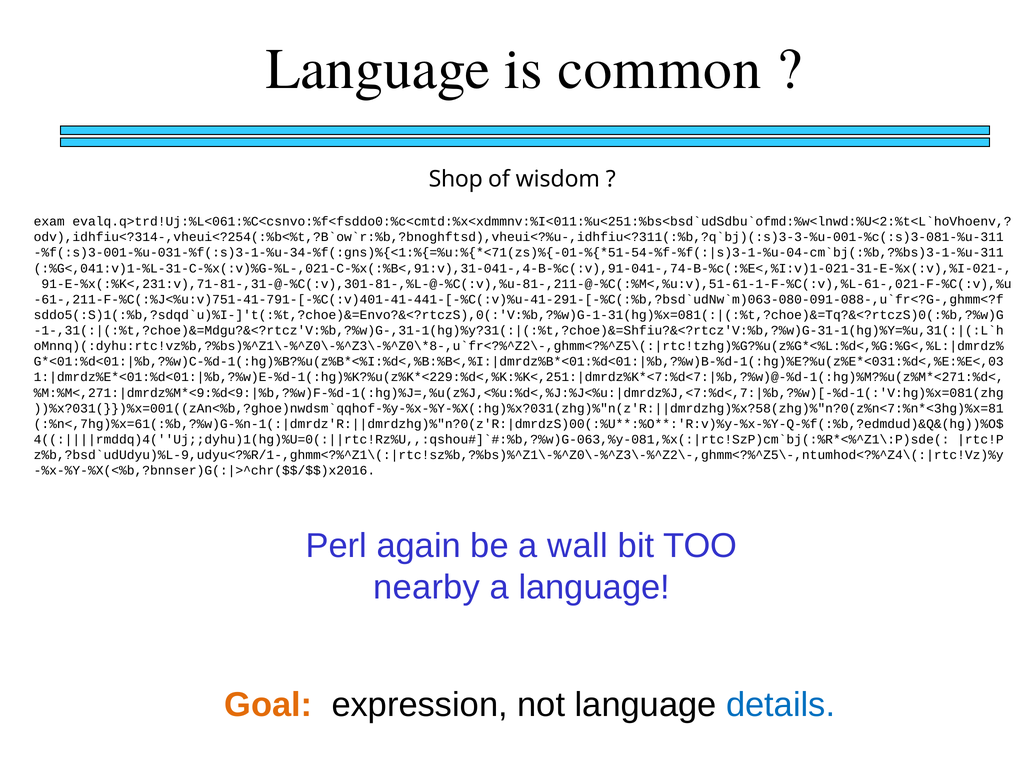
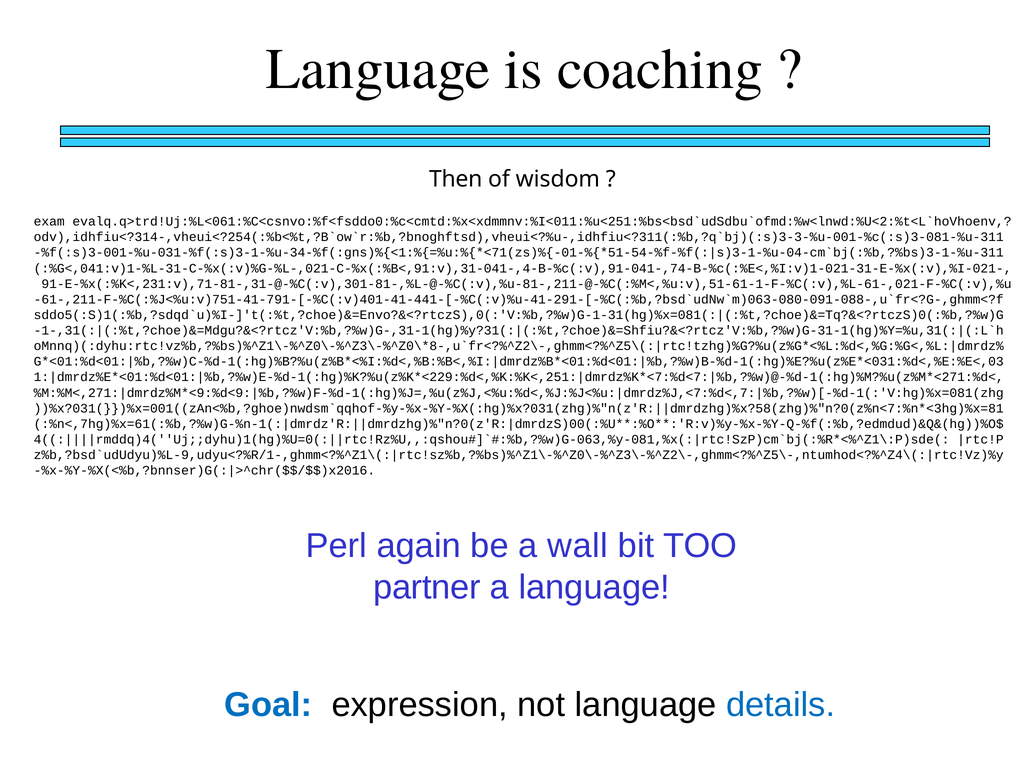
common: common -> coaching
Shop: Shop -> Then
nearby: nearby -> partner
Goal colour: orange -> blue
